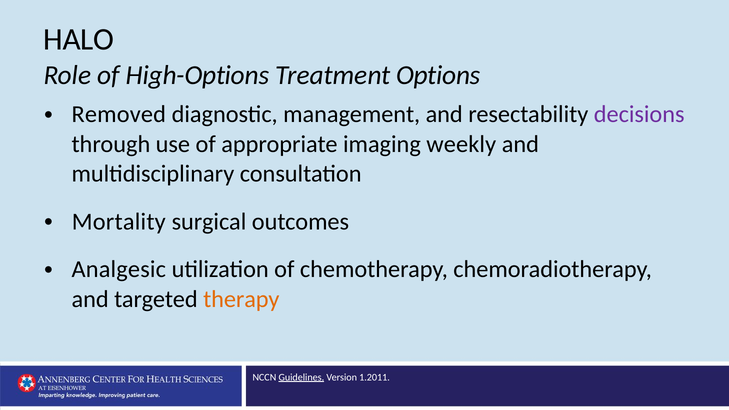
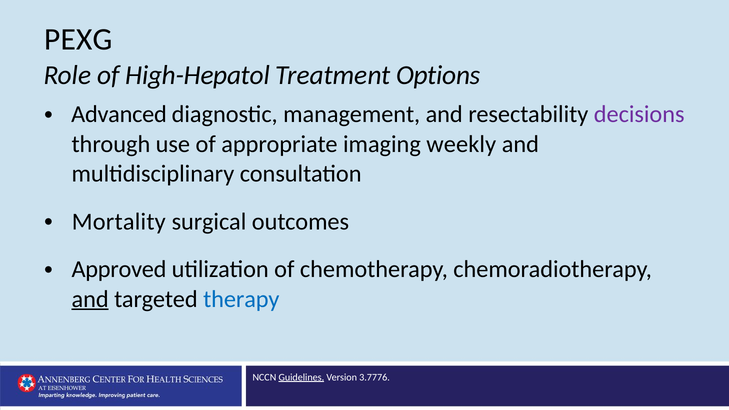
HALO: HALO -> PEXG
High-Options: High-Options -> High-Hepatol
Removed: Removed -> Advanced
Analgesic: Analgesic -> Approved
and at (90, 299) underline: none -> present
therapy colour: orange -> blue
1.2011: 1.2011 -> 3.7776
